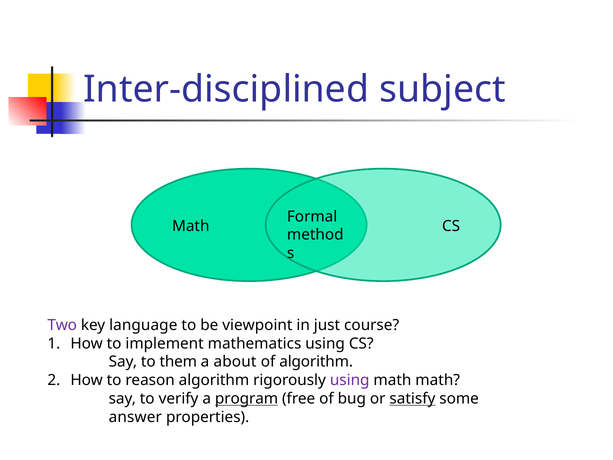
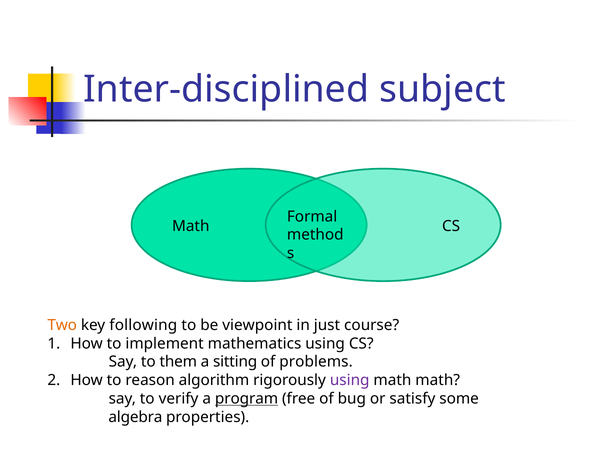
Two colour: purple -> orange
language: language -> following
about: about -> sitting
of algorithm: algorithm -> problems
satisfy underline: present -> none
answer: answer -> algebra
